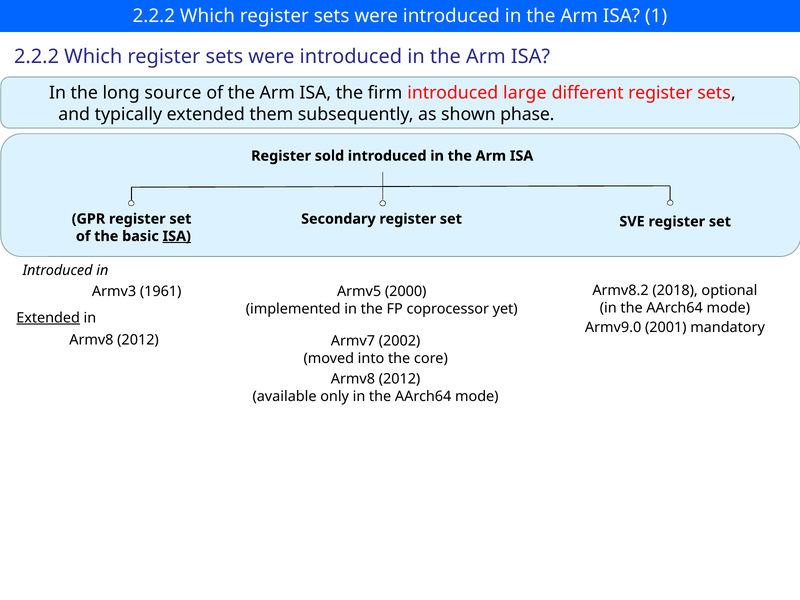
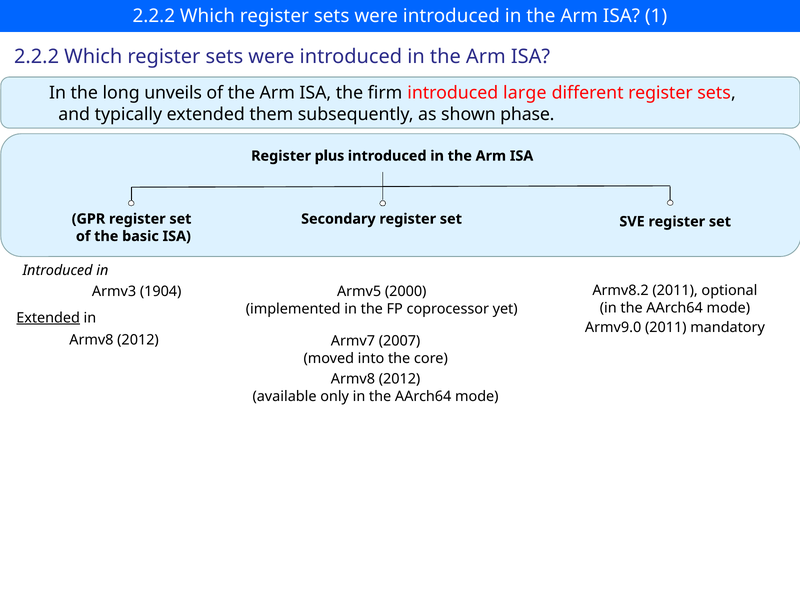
source: source -> unveils
sold: sold -> plus
ISA at (177, 236) underline: present -> none
Armv8.2 2018: 2018 -> 2011
1961: 1961 -> 1904
Armv9.0 2001: 2001 -> 2011
2002: 2002 -> 2007
